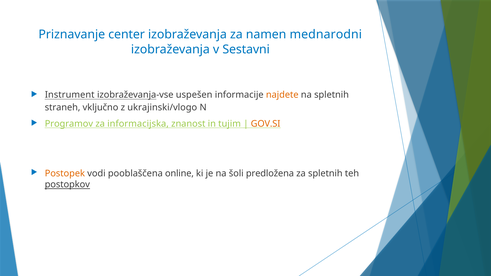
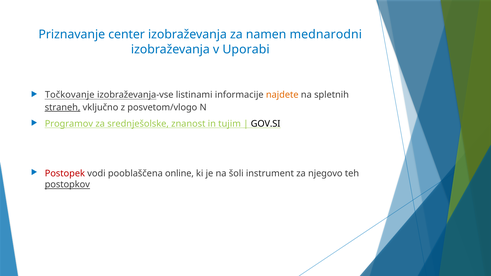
Sestavni: Sestavni -> Uporabi
Instrument: Instrument -> Točkovanje
uspešen: uspešen -> listinami
straneh underline: none -> present
ukrajinski/vlogo: ukrajinski/vlogo -> posvetom/vlogo
informacijska: informacijska -> srednješolske
GOV.SI colour: orange -> black
Postopek colour: orange -> red
predložena: predložena -> instrument
za spletnih: spletnih -> njegovo
